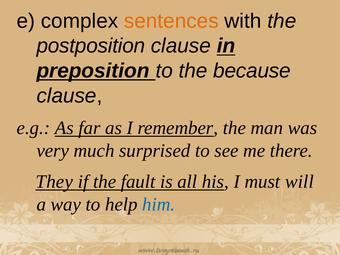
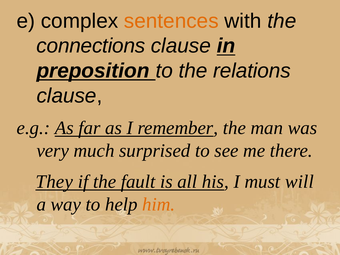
postposition: postposition -> connections
because: because -> relations
him colour: blue -> orange
